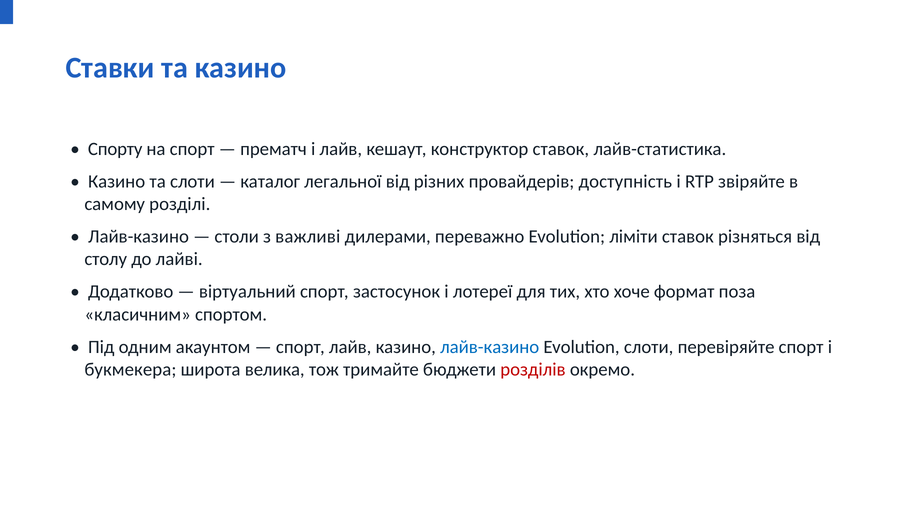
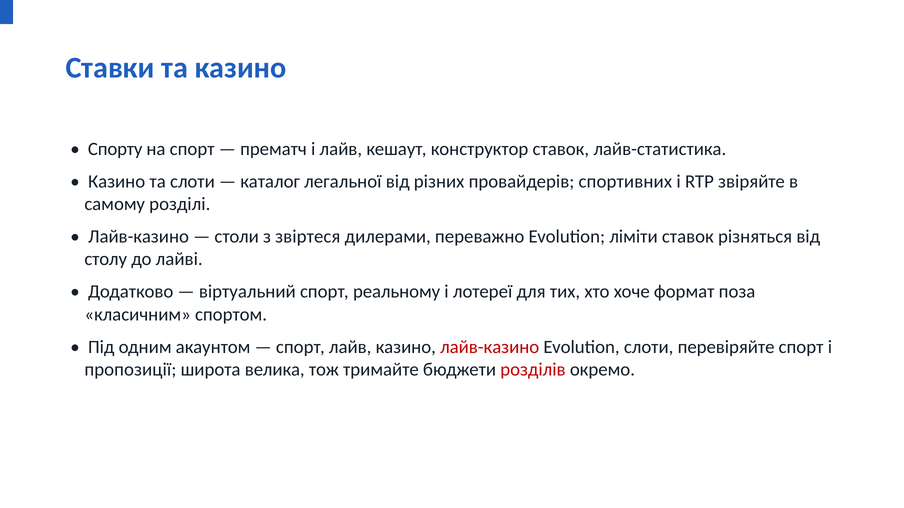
доступність: доступність -> спортивних
важливі: важливі -> звіртеся
застосунок: застосунок -> реальному
лайв-казино at (490, 347) colour: blue -> red
букмекера: букмекера -> пропозиції
